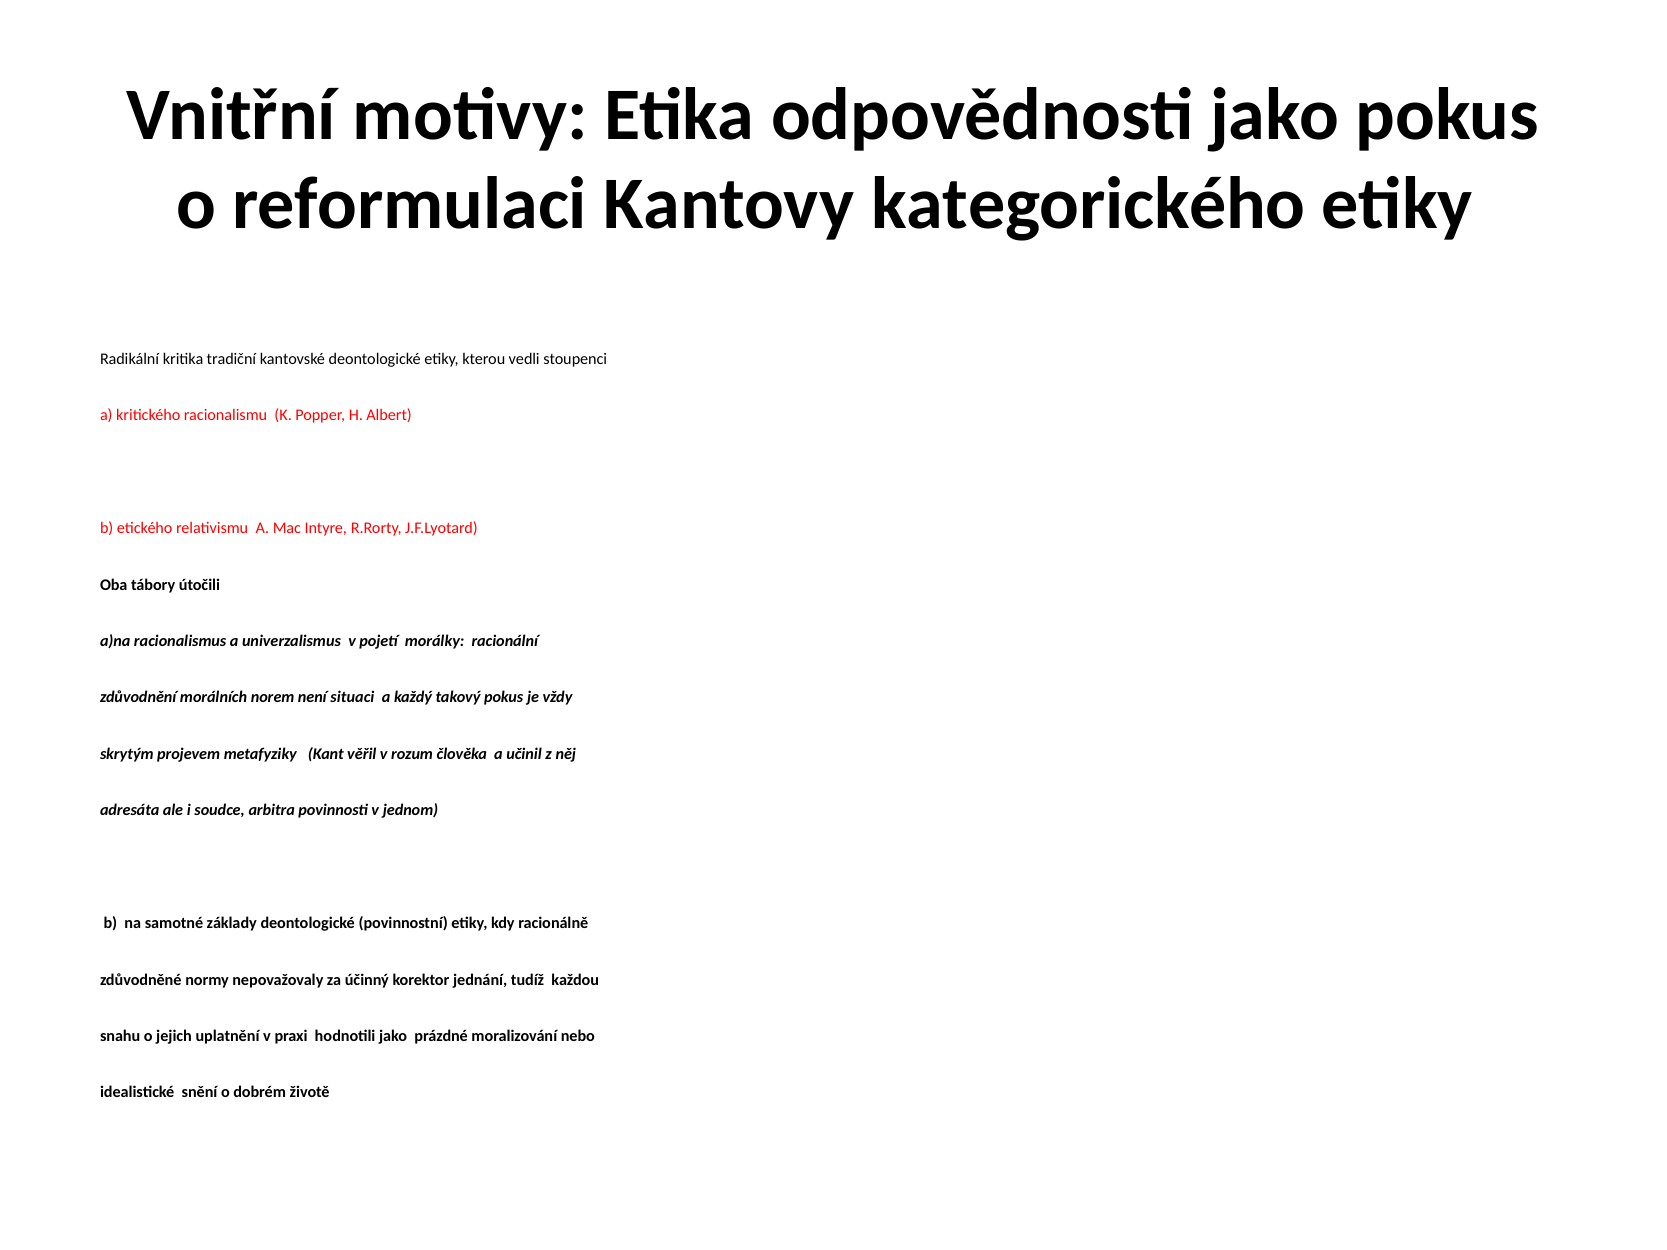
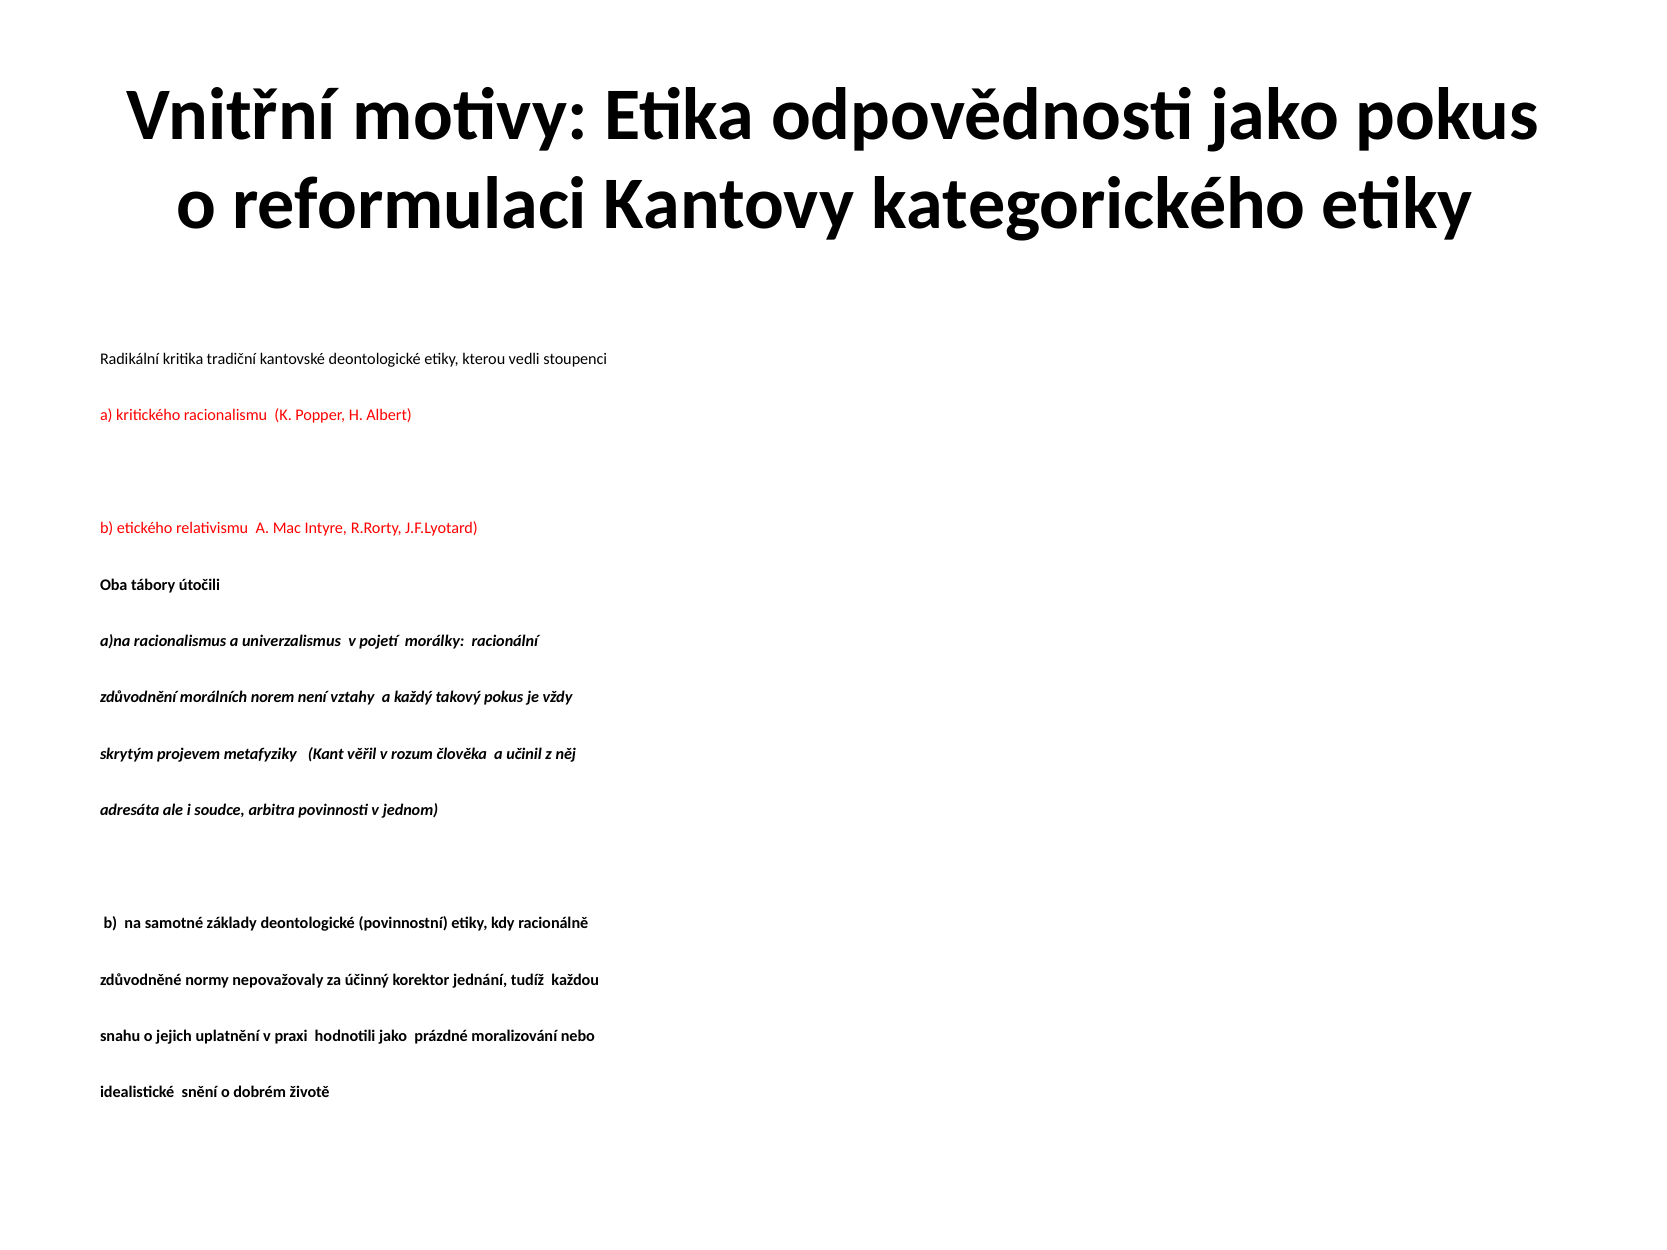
situaci: situaci -> vztahy
